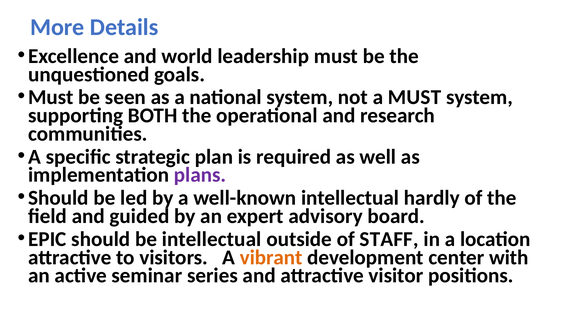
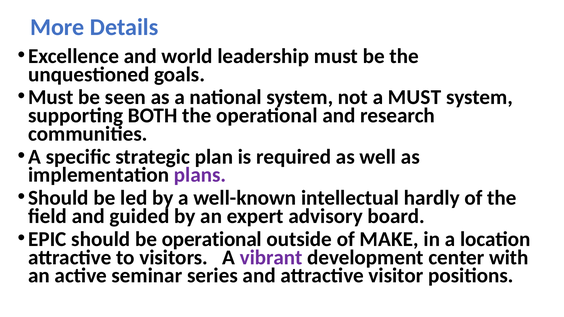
be intellectual: intellectual -> operational
STAFF: STAFF -> MAKE
vibrant colour: orange -> purple
